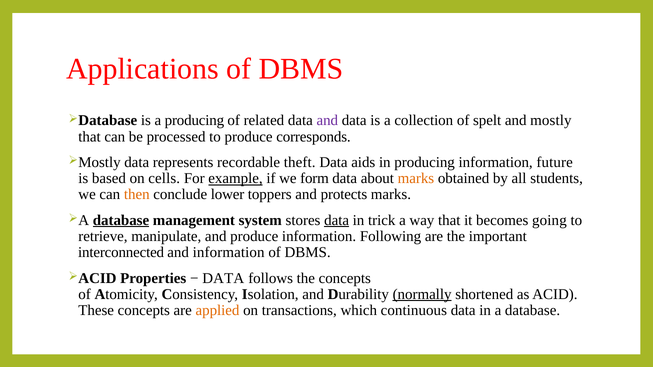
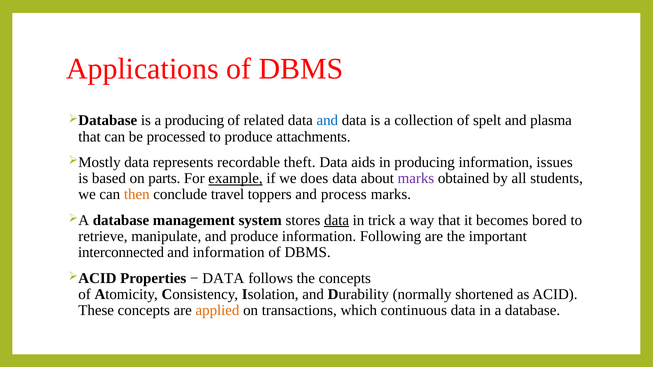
and at (327, 121) colour: purple -> blue
mostly: mostly -> plasma
corresponds: corresponds -> attachments
future: future -> issues
cells: cells -> parts
form: form -> does
marks at (416, 179) colour: orange -> purple
lower: lower -> travel
protects: protects -> process
database at (121, 220) underline: present -> none
going: going -> bored
normally underline: present -> none
